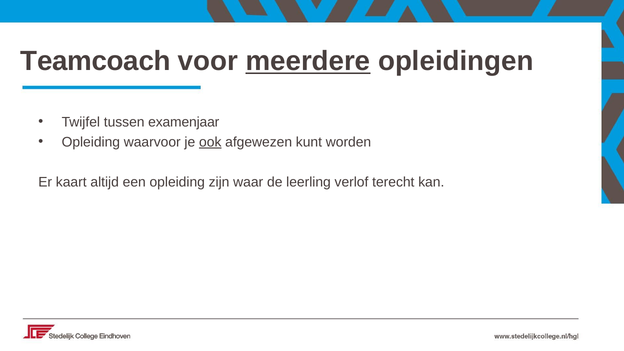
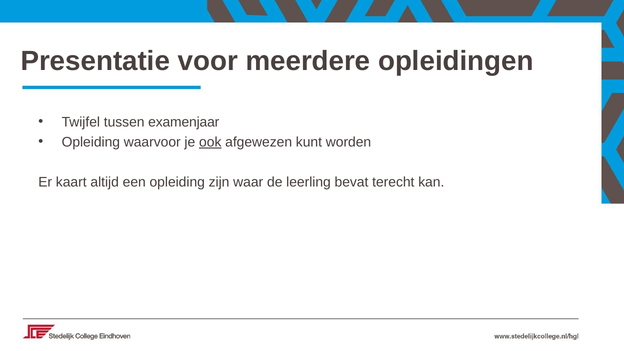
Teamcoach: Teamcoach -> Presentatie
meerdere underline: present -> none
verlof: verlof -> bevat
